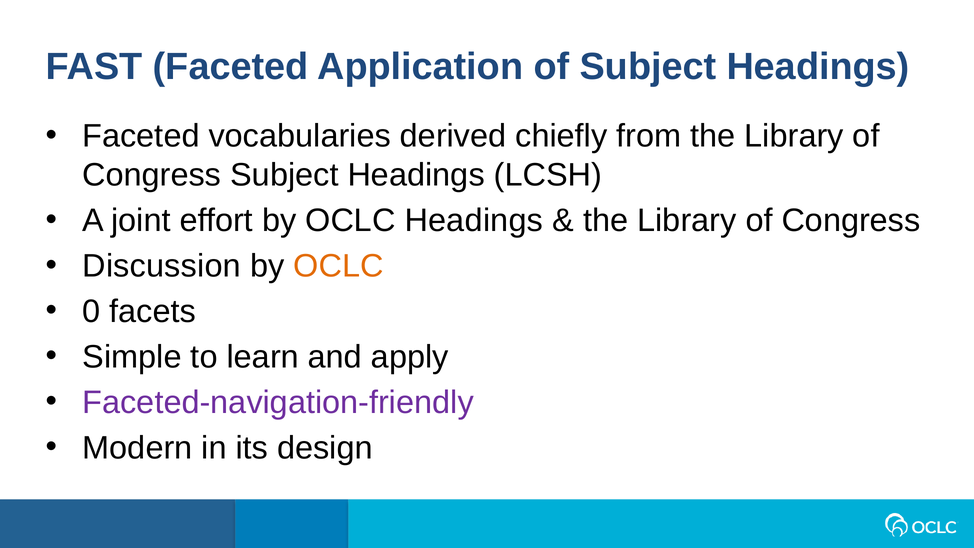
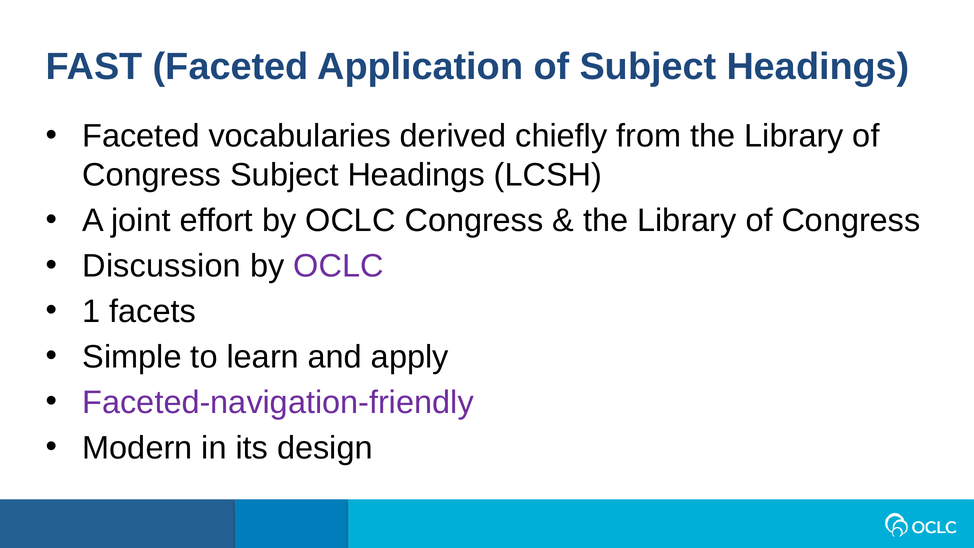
OCLC Headings: Headings -> Congress
OCLC at (338, 266) colour: orange -> purple
0: 0 -> 1
